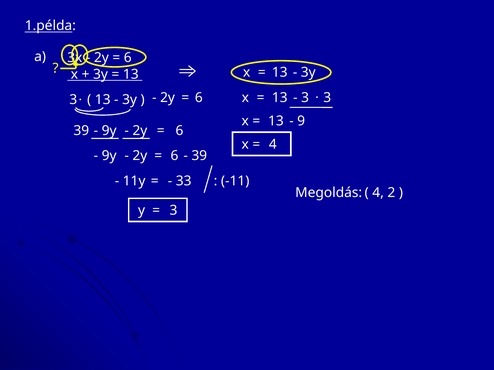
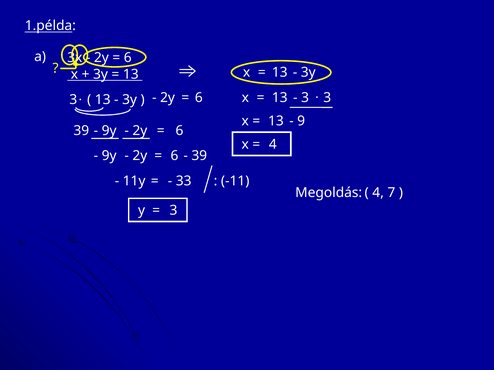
2: 2 -> 7
